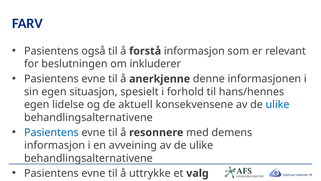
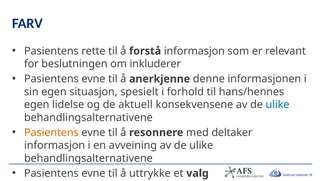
også: også -> rette
Pasientens at (51, 132) colour: blue -> orange
demens: demens -> deltaker
